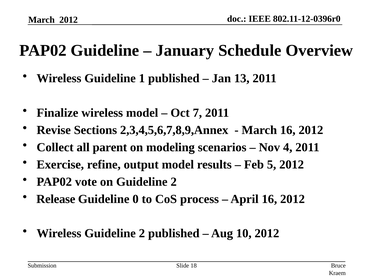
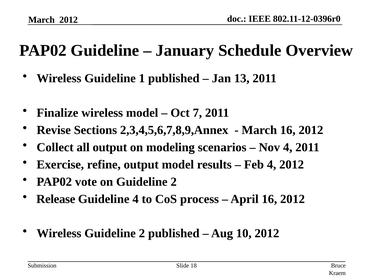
all parent: parent -> output
Feb 5: 5 -> 4
Guideline 0: 0 -> 4
